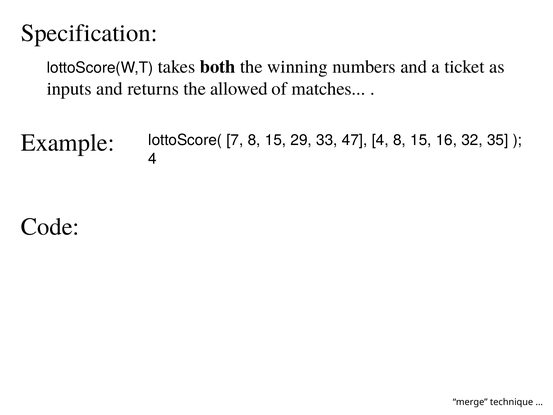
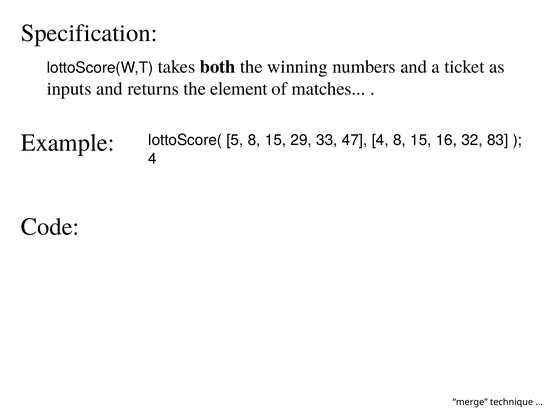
allowed: allowed -> element
7: 7 -> 5
35: 35 -> 83
